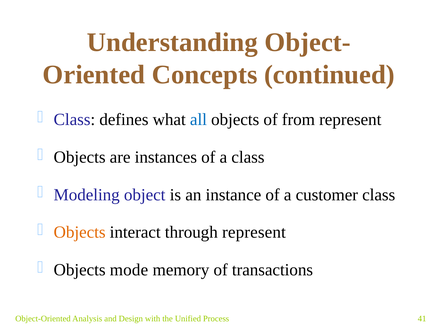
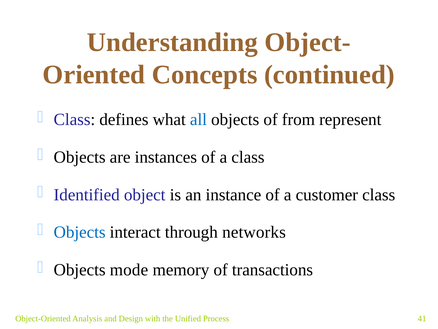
Modeling: Modeling -> Identified
Objects at (80, 232) colour: orange -> blue
through represent: represent -> networks
